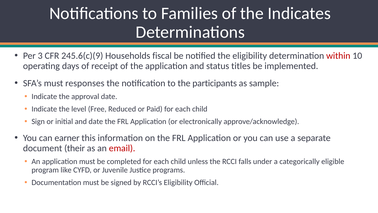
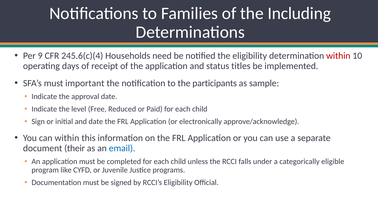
Indicates: Indicates -> Including
3: 3 -> 9
245.6(c)(9: 245.6(c)(9 -> 245.6(c)(4
fiscal: fiscal -> need
responses: responses -> important
can earner: earner -> within
email colour: red -> blue
